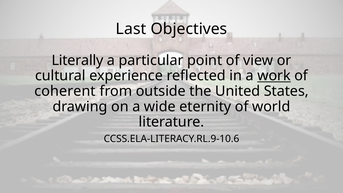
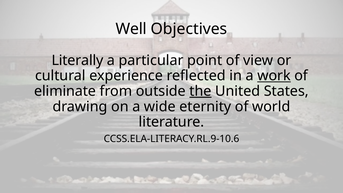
Last: Last -> Well
coherent: coherent -> eliminate
the underline: none -> present
